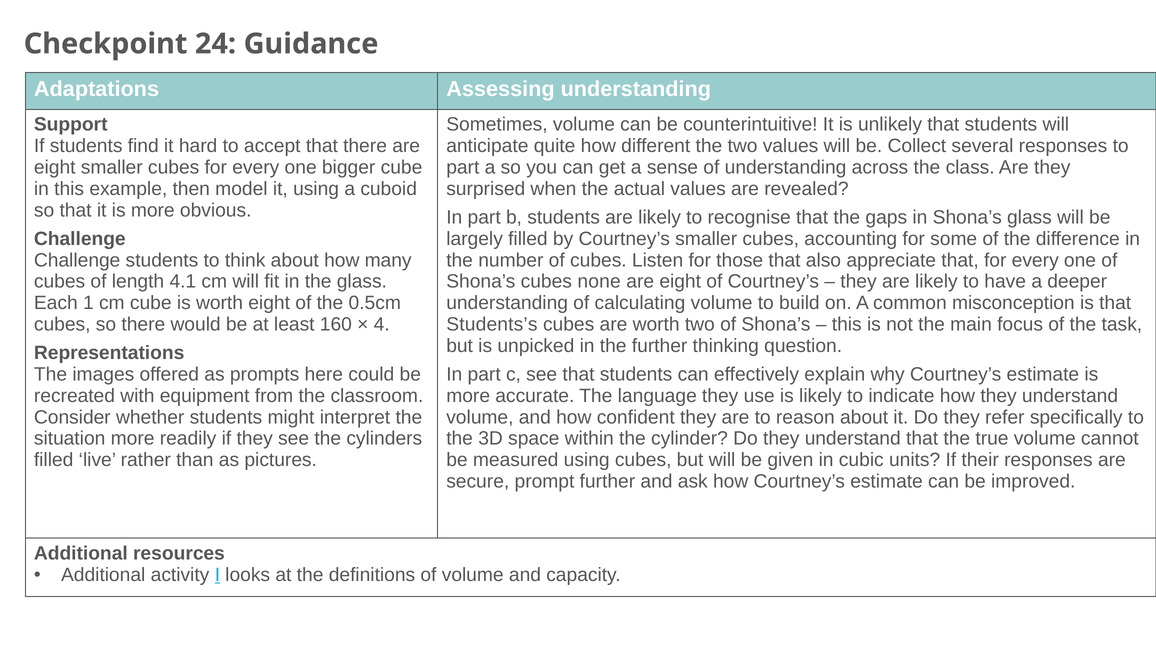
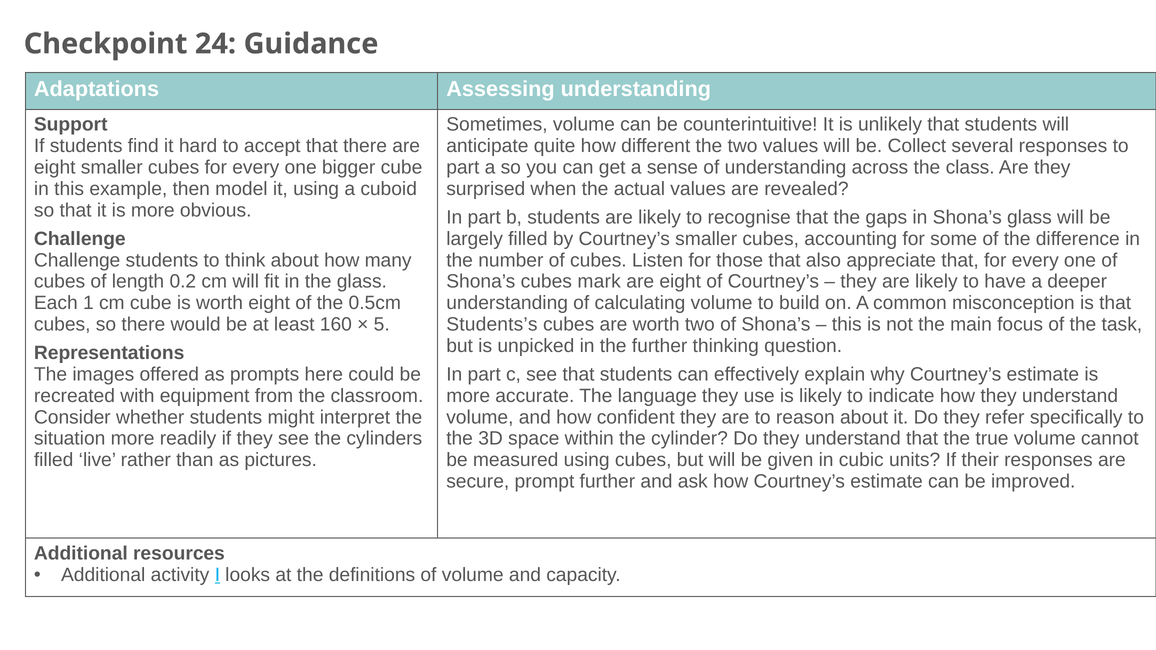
4.1: 4.1 -> 0.2
none: none -> mark
4: 4 -> 5
